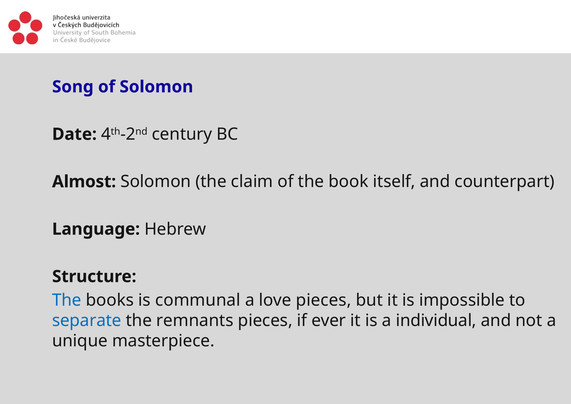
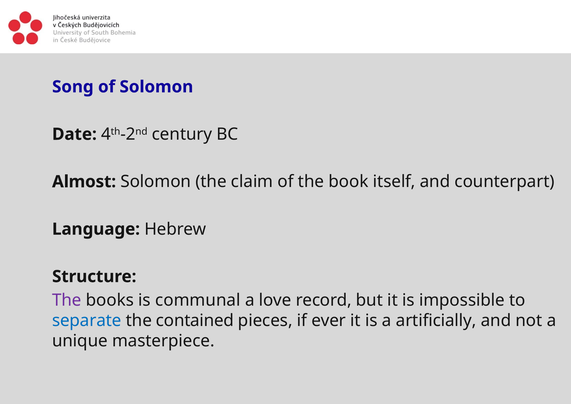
The at (67, 300) colour: blue -> purple
love pieces: pieces -> record
remnants: remnants -> contained
individual: individual -> artificially
